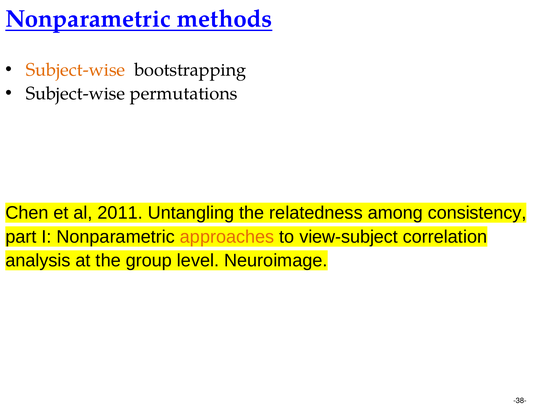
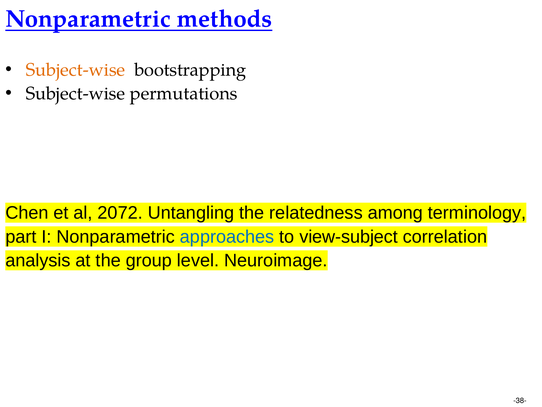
2011: 2011 -> 2072
consistency: consistency -> terminology
approaches colour: orange -> blue
